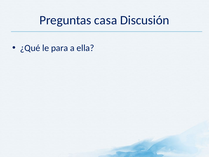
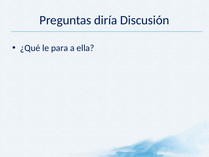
casa: casa -> diría
